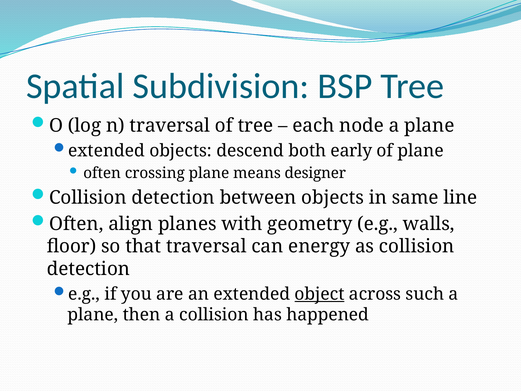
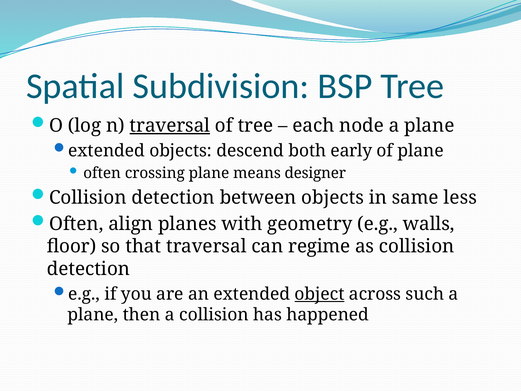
traversal at (170, 125) underline: none -> present
line: line -> less
energy: energy -> regime
